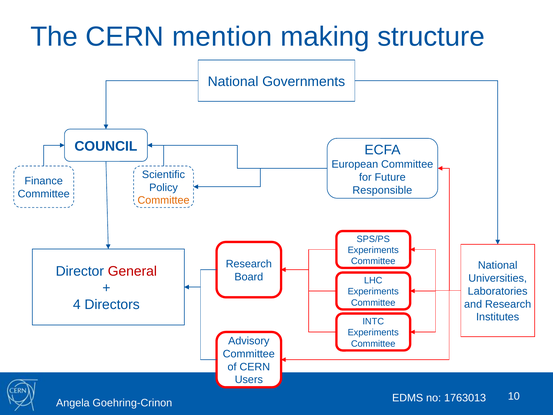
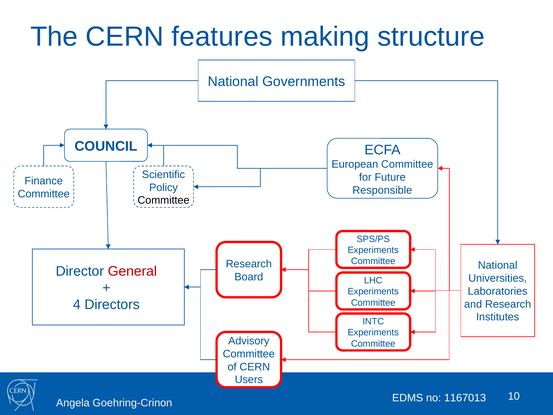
mention: mention -> features
Committee at (164, 200) colour: orange -> black
1763013: 1763013 -> 1167013
